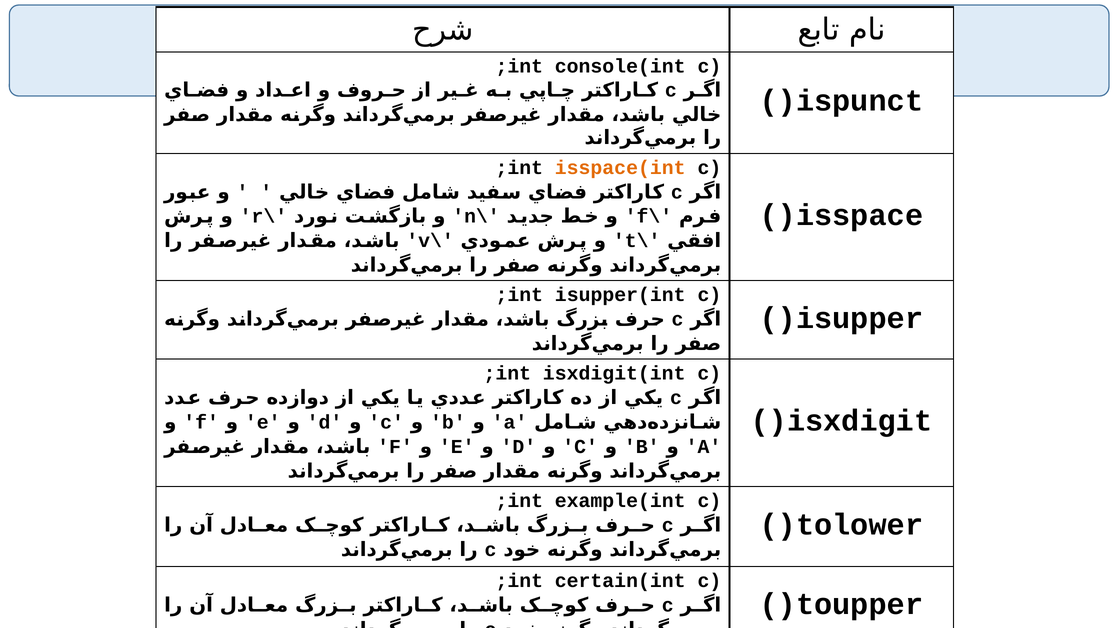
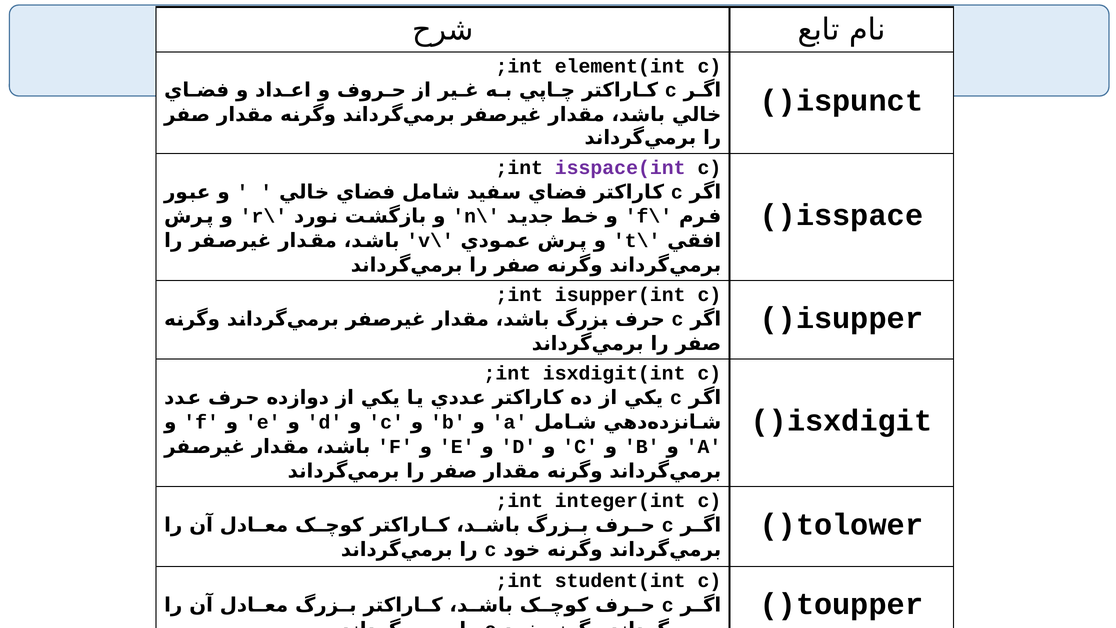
console(int: console(int -> element(int
isspace(int colour: orange -> purple
example(int: example(int -> integer(int
certain(int: certain(int -> student(int
